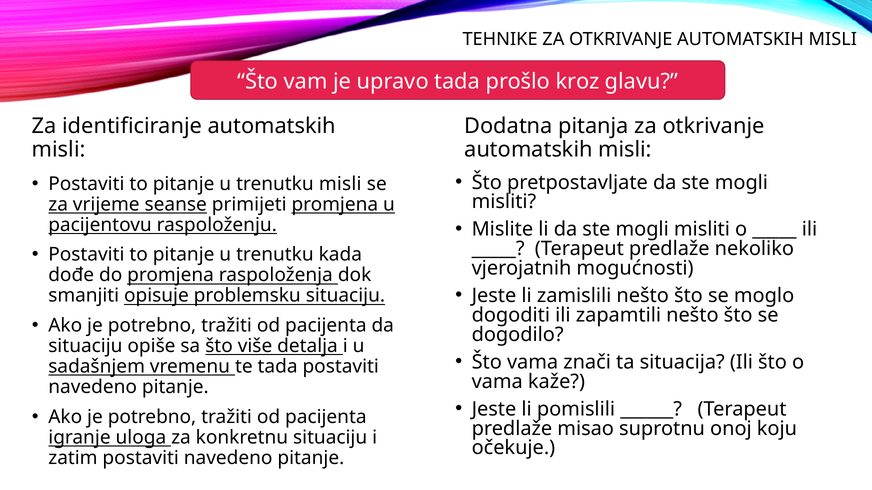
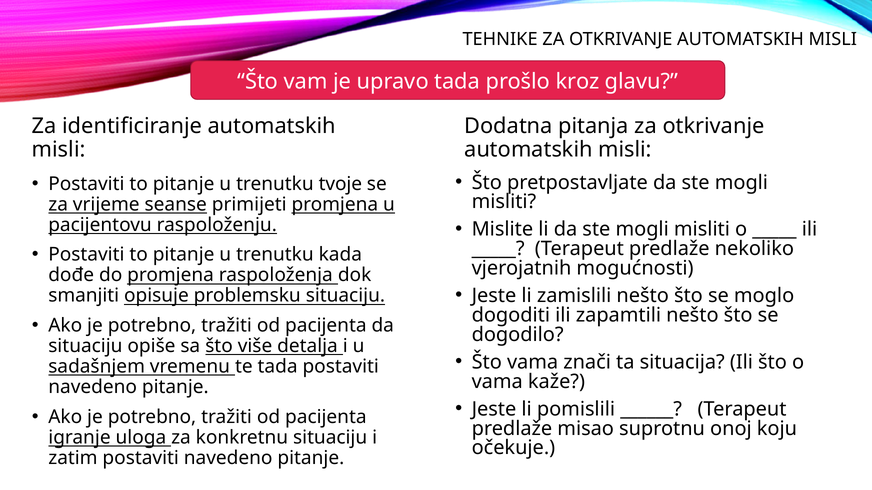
trenutku misli: misli -> tvoje
